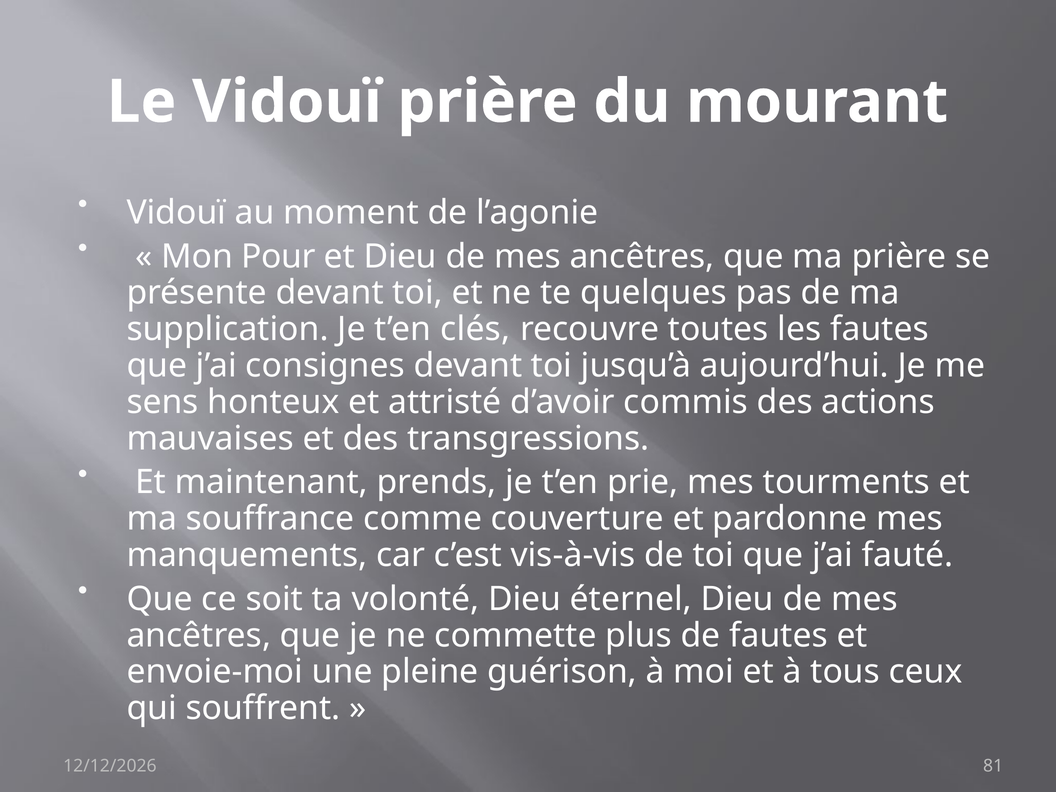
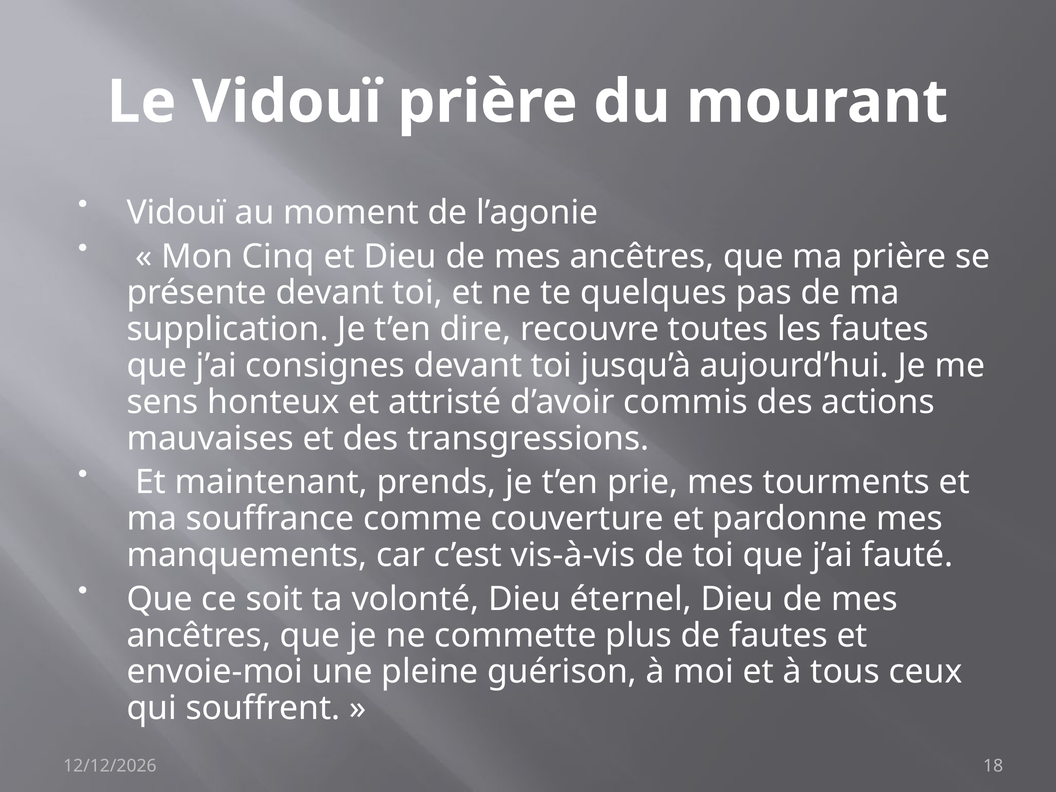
Pour: Pour -> Cinq
clés: clés -> dire
81: 81 -> 18
